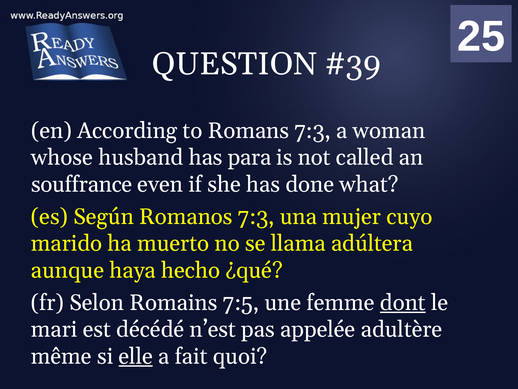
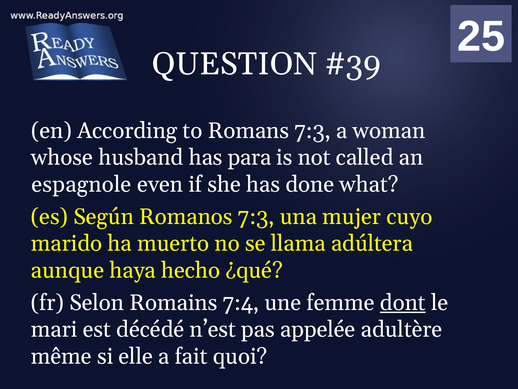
souffrance: souffrance -> espagnole
7:5: 7:5 -> 7:4
elle underline: present -> none
